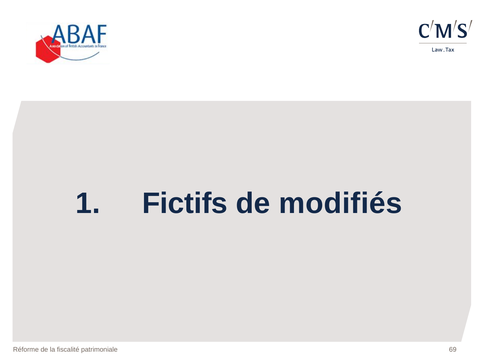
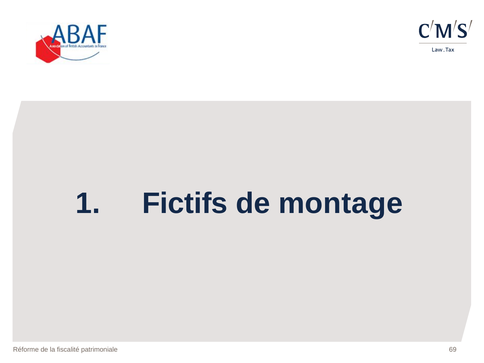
modifiés: modifiés -> montage
